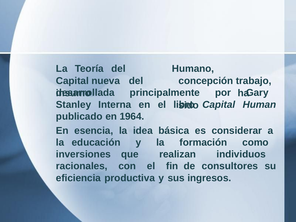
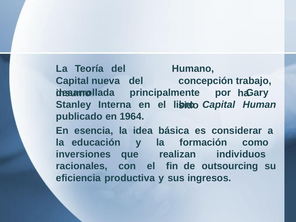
consultores: consultores -> outsourcing
